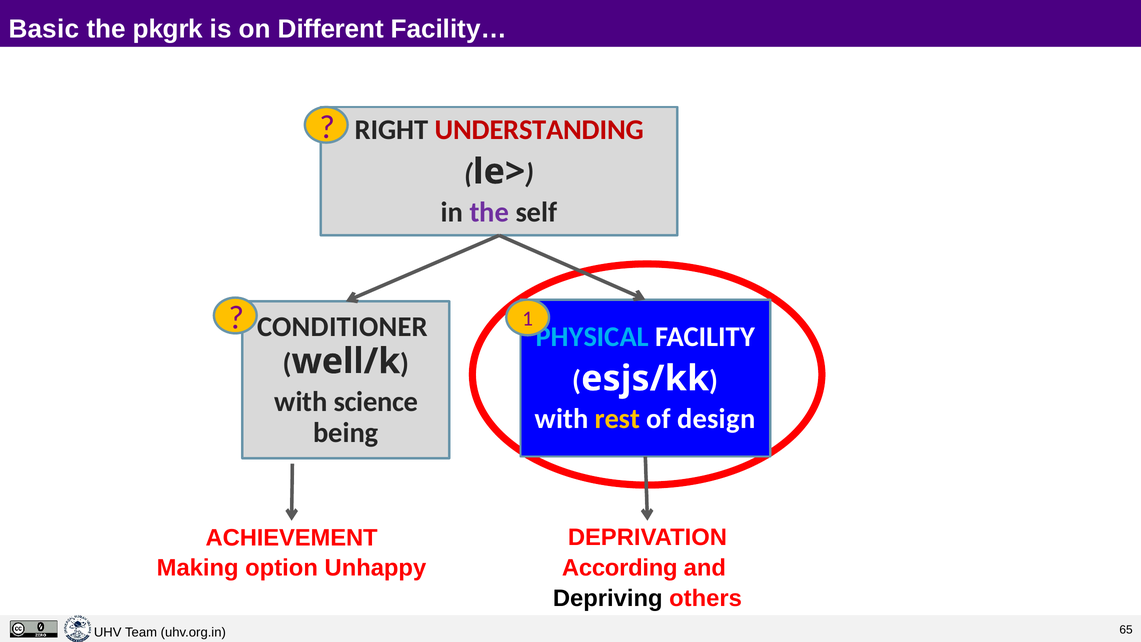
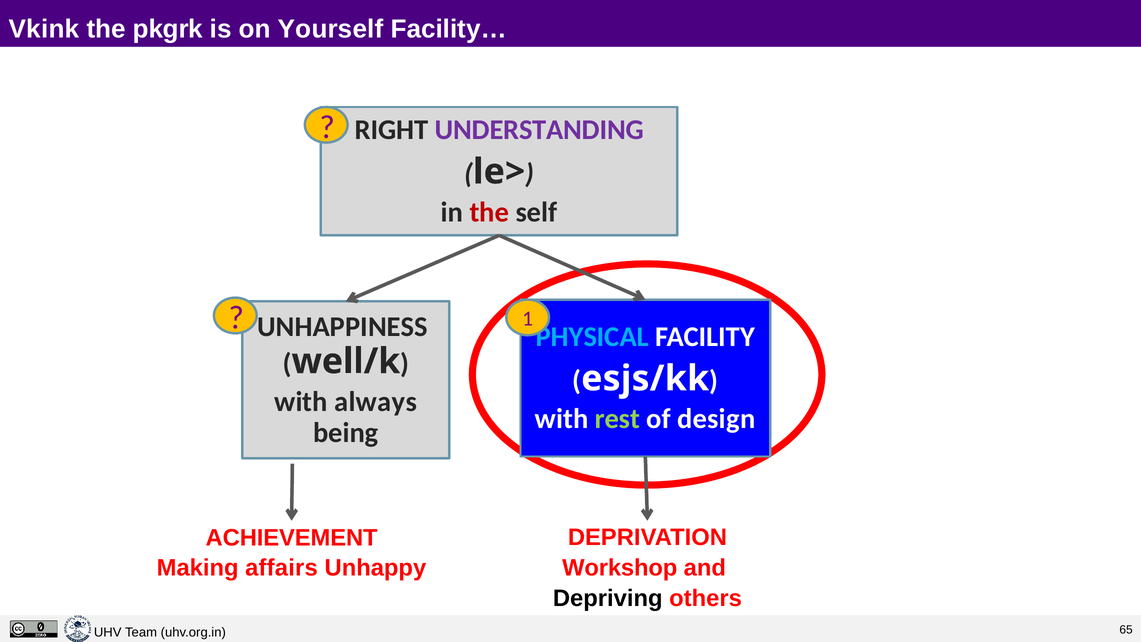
Basic: Basic -> Vkink
Different: Different -> Yourself
UNDERSTANDING colour: red -> purple
the at (489, 212) colour: purple -> red
CONDITIONER: CONDITIONER -> UNHAPPINESS
science: science -> always
rest colour: yellow -> light green
According: According -> Workshop
option: option -> affairs
